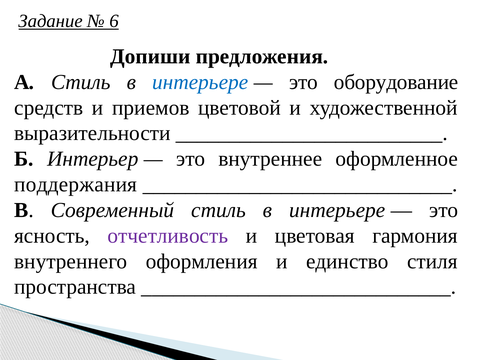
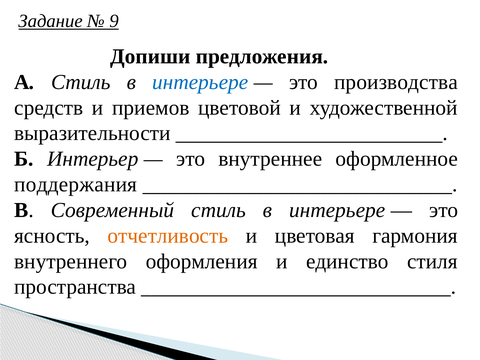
6: 6 -> 9
оборудование: оборудование -> производства
отчетливость colour: purple -> orange
